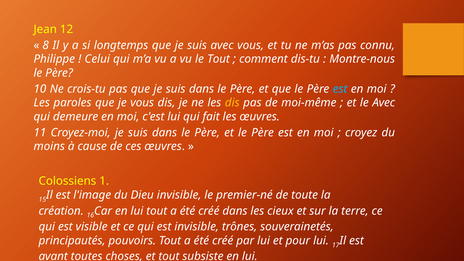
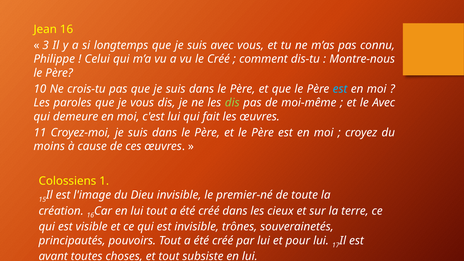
Jean 12: 12 -> 16
8: 8 -> 3
le Tout: Tout -> Créé
dis at (232, 103) colour: yellow -> light green
